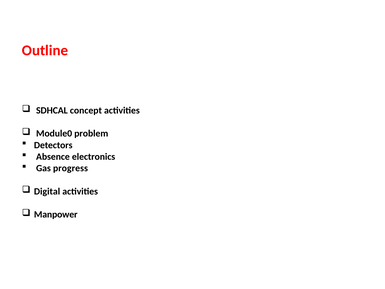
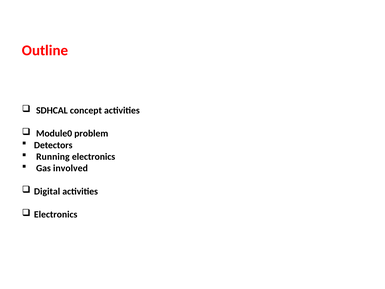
Absence: Absence -> Running
progress: progress -> involved
Manpower at (56, 214): Manpower -> Electronics
